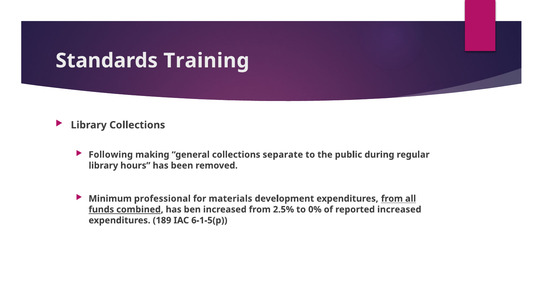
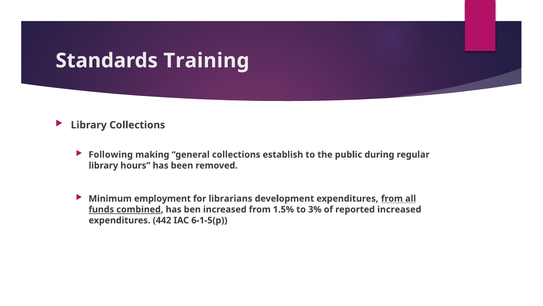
separate: separate -> establish
professional: professional -> employment
materials: materials -> librarians
2.5%: 2.5% -> 1.5%
0%: 0% -> 3%
189: 189 -> 442
